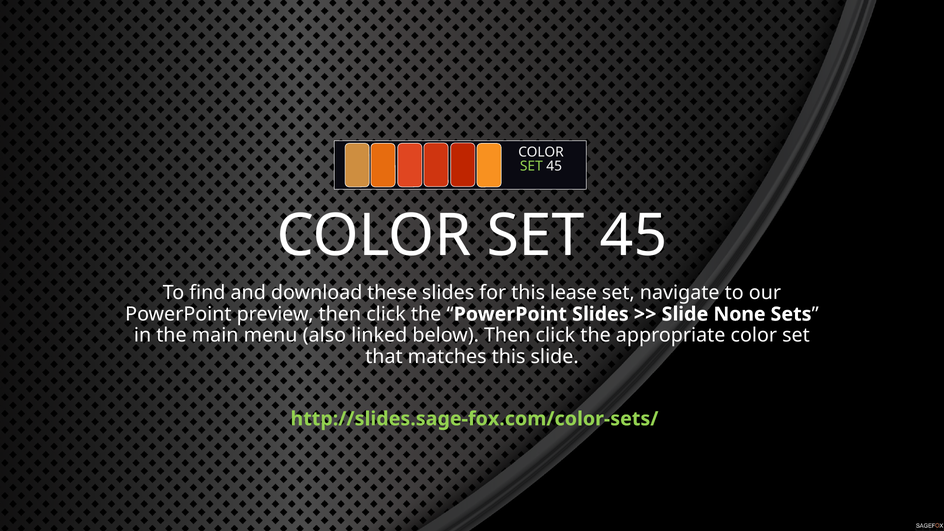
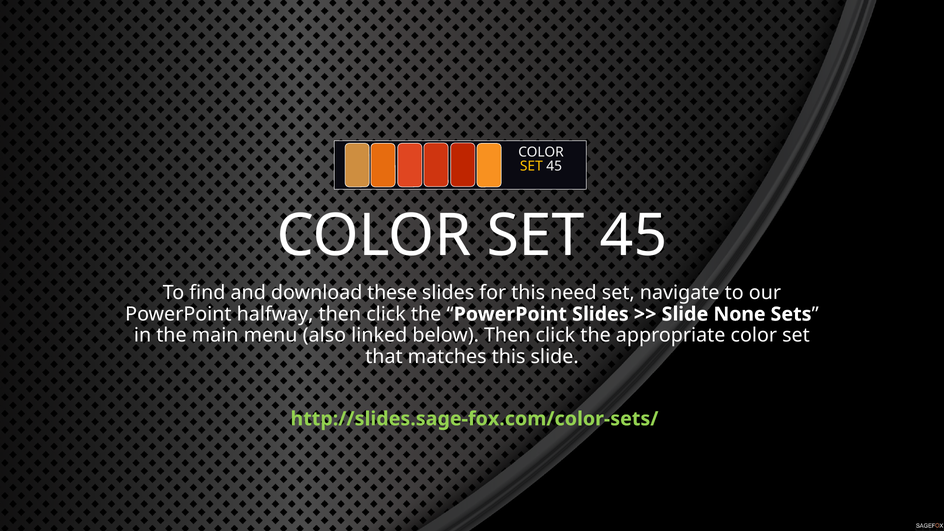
SET at (531, 166) colour: light green -> yellow
lease: lease -> need
preview: preview -> halfway
